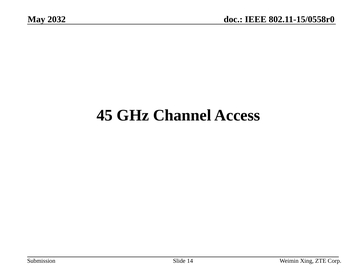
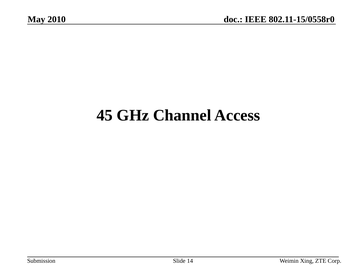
2032: 2032 -> 2010
